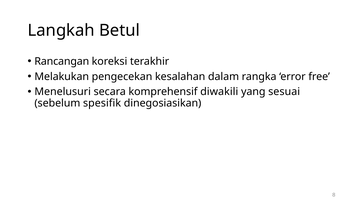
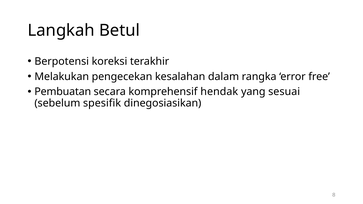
Rancangan: Rancangan -> Berpotensi
Menelusuri: Menelusuri -> Pembuatan
diwakili: diwakili -> hendak
